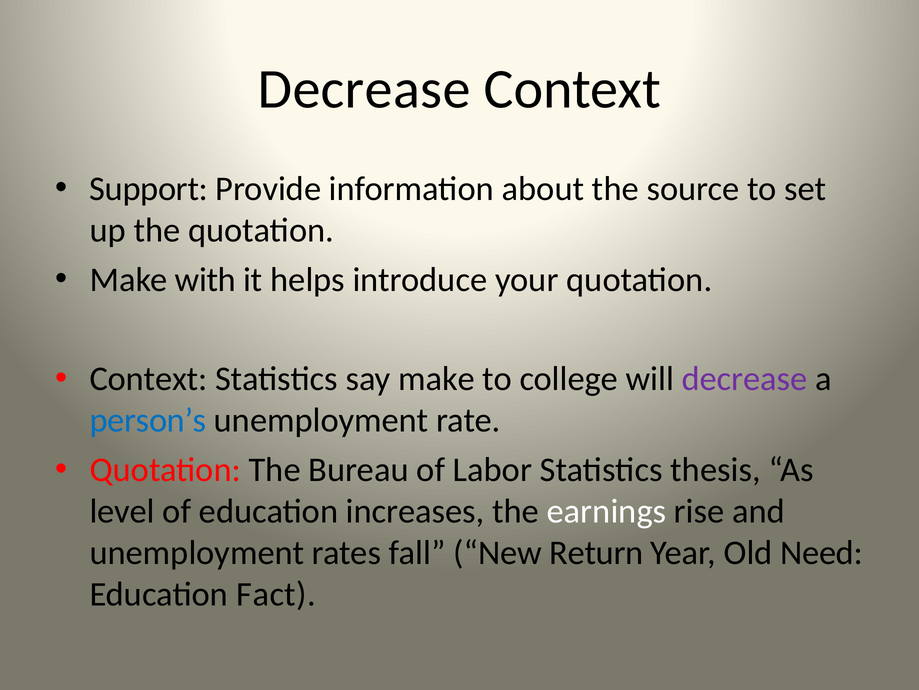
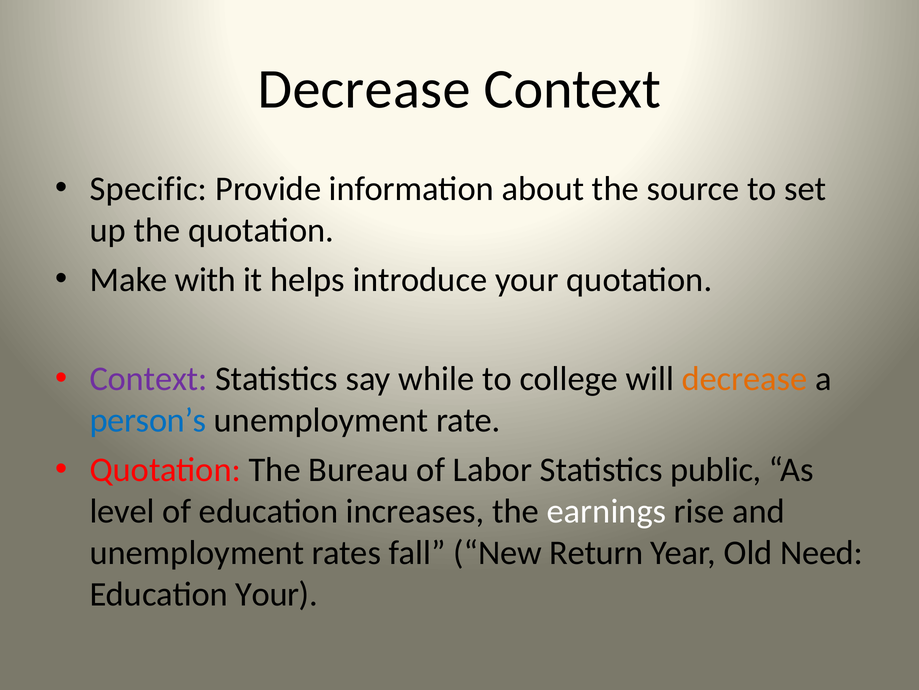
Support: Support -> Specific
Context at (149, 379) colour: black -> purple
say make: make -> while
decrease at (745, 379) colour: purple -> orange
thesis: thesis -> public
Education Fact: Fact -> Your
